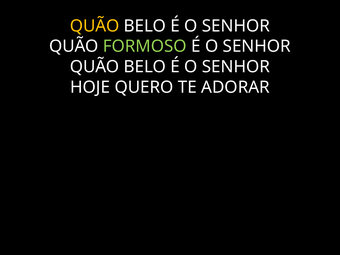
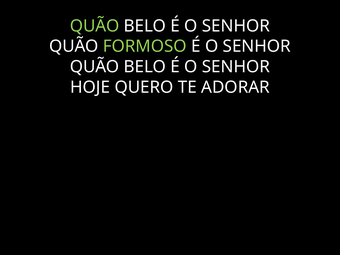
QUÃO at (95, 26) colour: yellow -> light green
